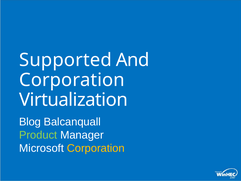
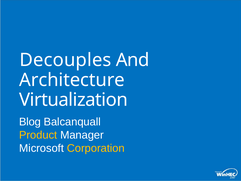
Supported: Supported -> Decouples
Corporation at (72, 80): Corporation -> Architecture
Product colour: light green -> yellow
